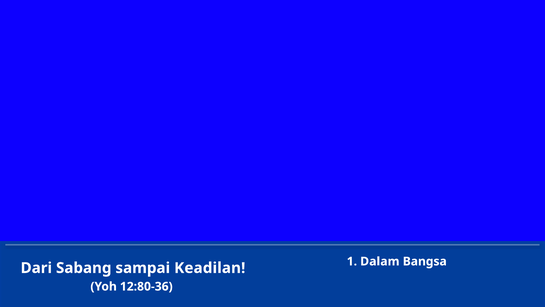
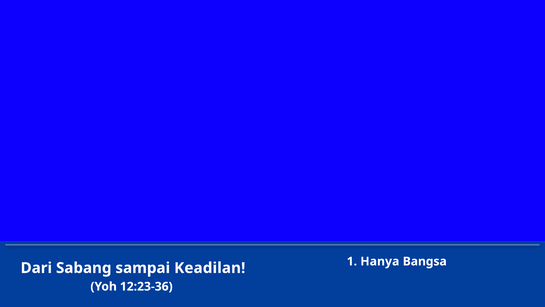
Dalam: Dalam -> Hanya
12:80-36: 12:80-36 -> 12:23-36
